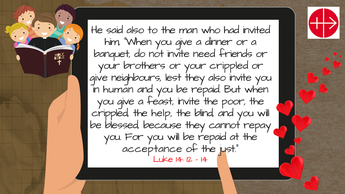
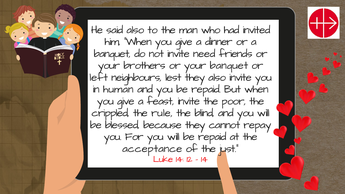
your crippled: crippled -> banquet
give at (99, 77): give -> left
help: help -> rule
